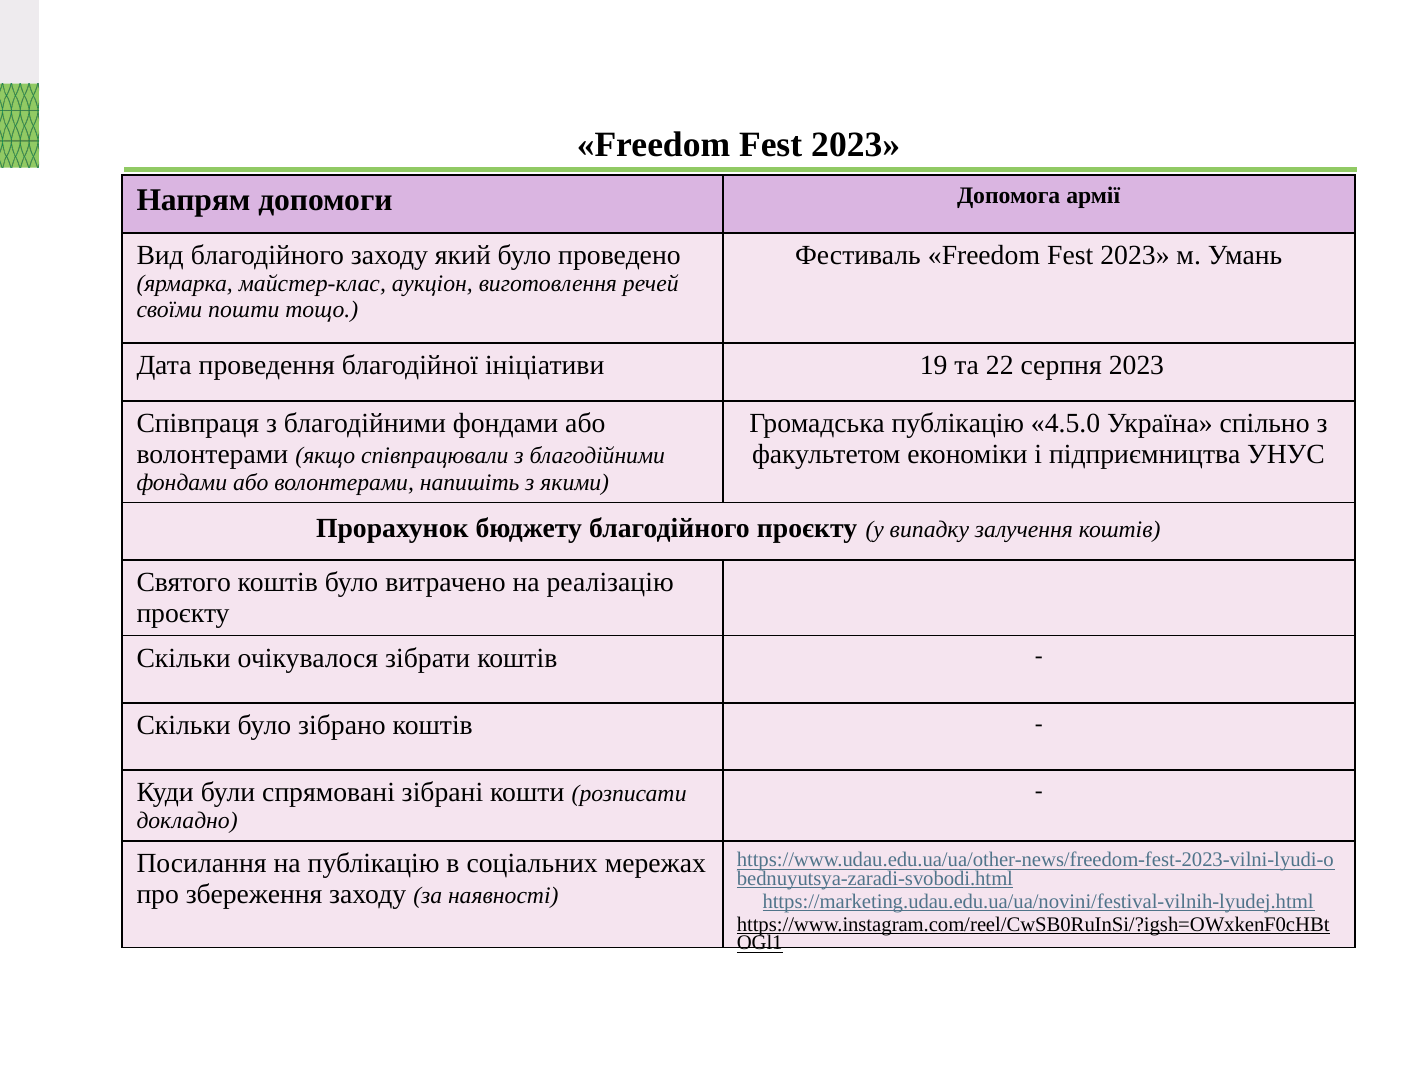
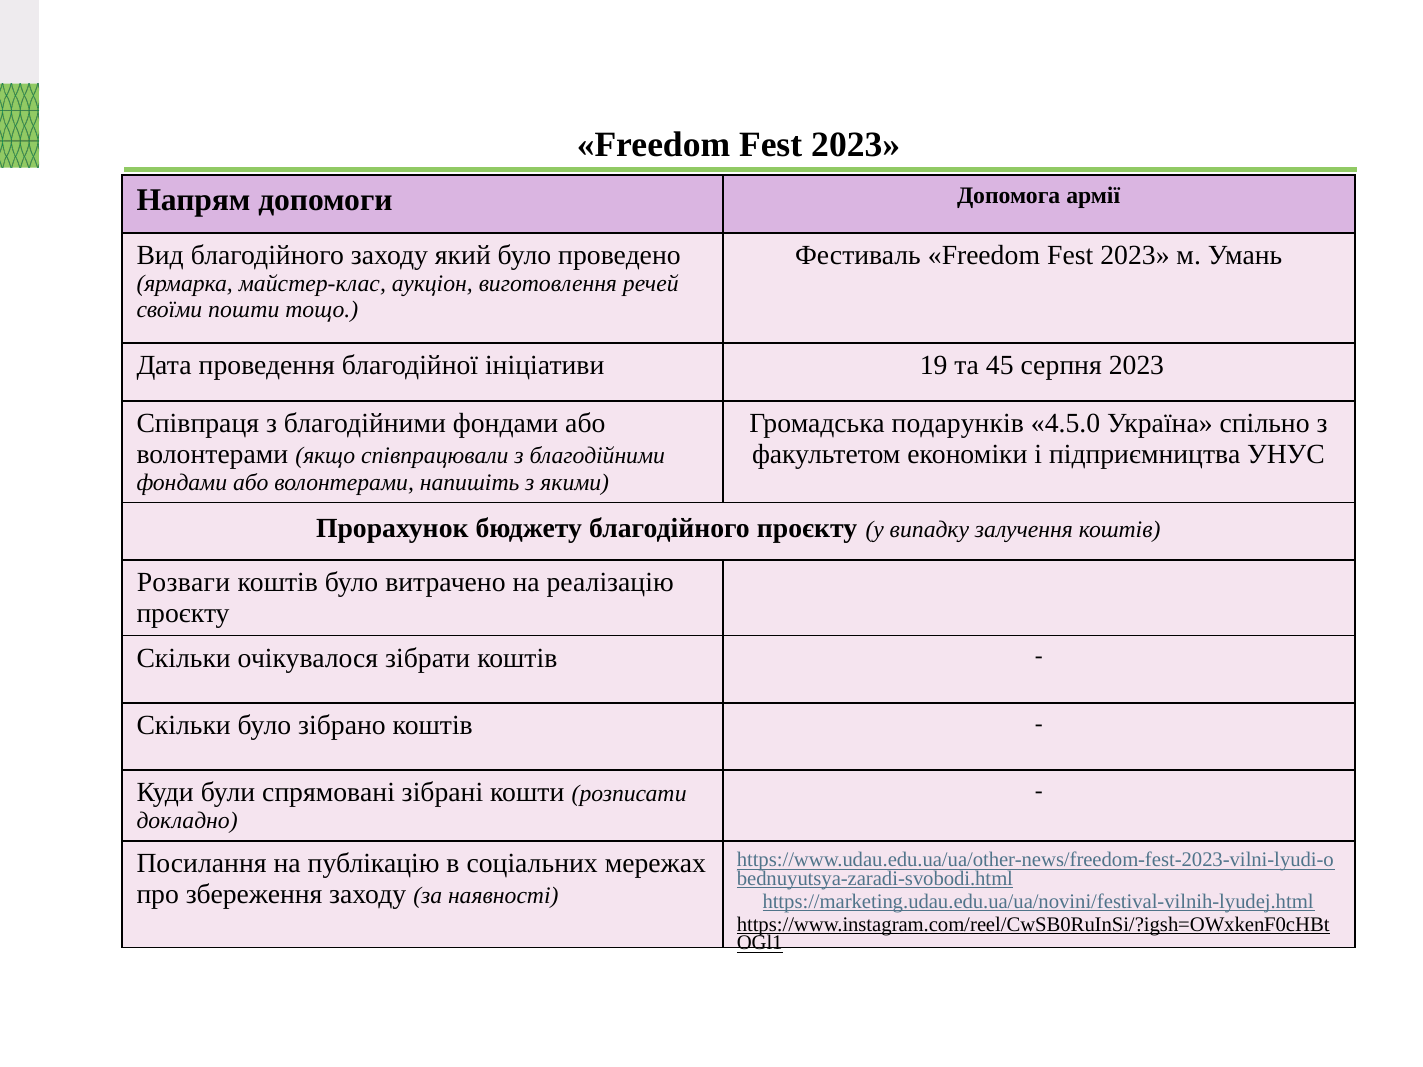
22: 22 -> 45
Громадська публікацію: публікацію -> подарунків
Святого: Святого -> Розваги
